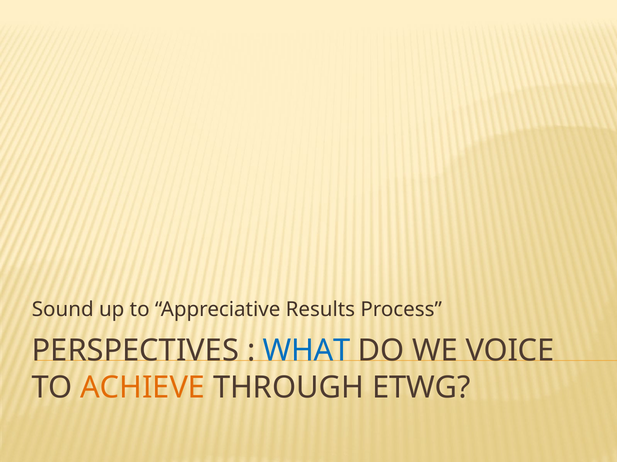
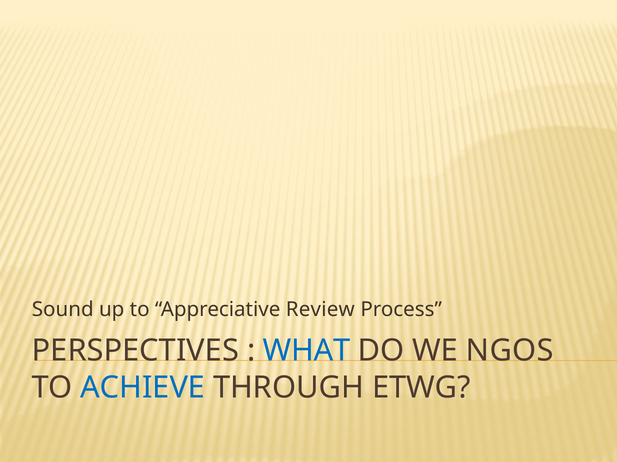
Results: Results -> Review
VOICE: VOICE -> NGOS
ACHIEVE colour: orange -> blue
